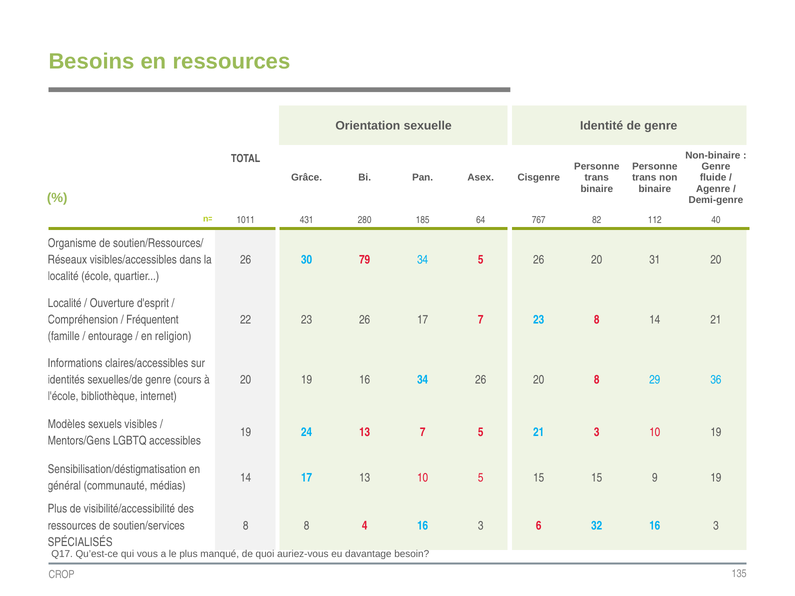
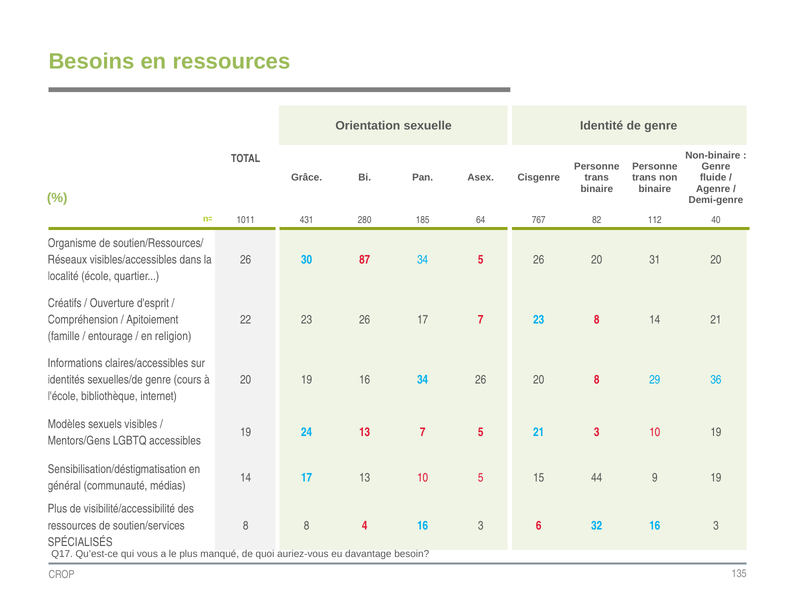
79: 79 -> 87
Localité at (65, 303): Localité -> Créatifs
Fréquentent: Fréquentent -> Apitoiement
15 15: 15 -> 44
